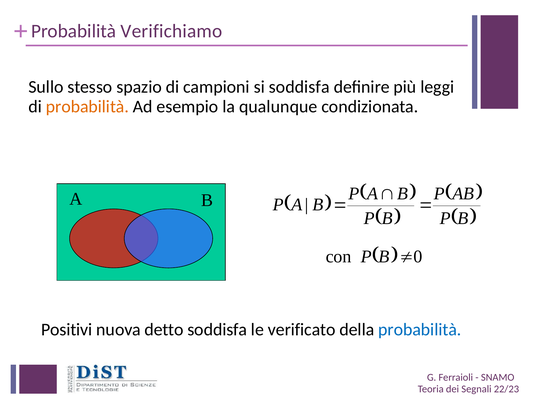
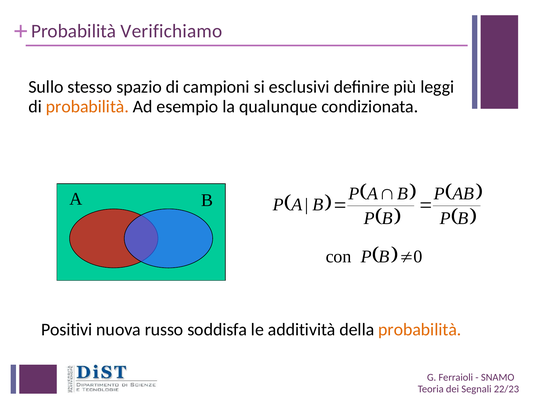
si soddisfa: soddisfa -> esclusivi
detto: detto -> russo
verificato: verificato -> additività
probabilità at (420, 330) colour: blue -> orange
